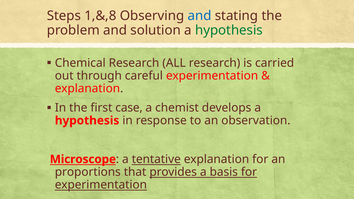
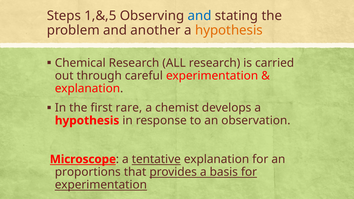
1,&,8: 1,&,8 -> 1,&,5
solution: solution -> another
hypothesis at (229, 30) colour: green -> orange
case: case -> rare
